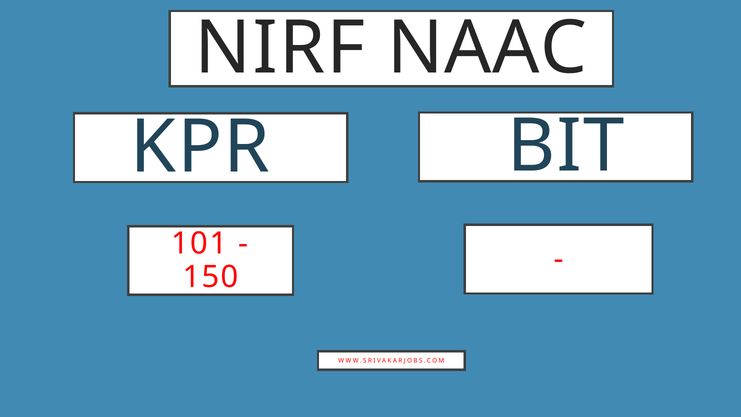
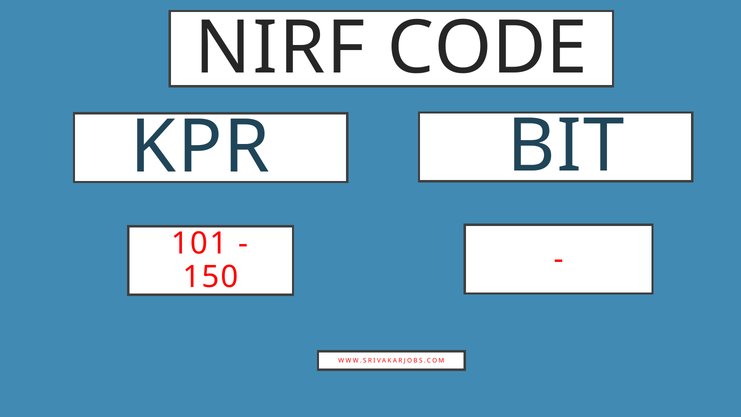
NAAC: NAAC -> CODE
